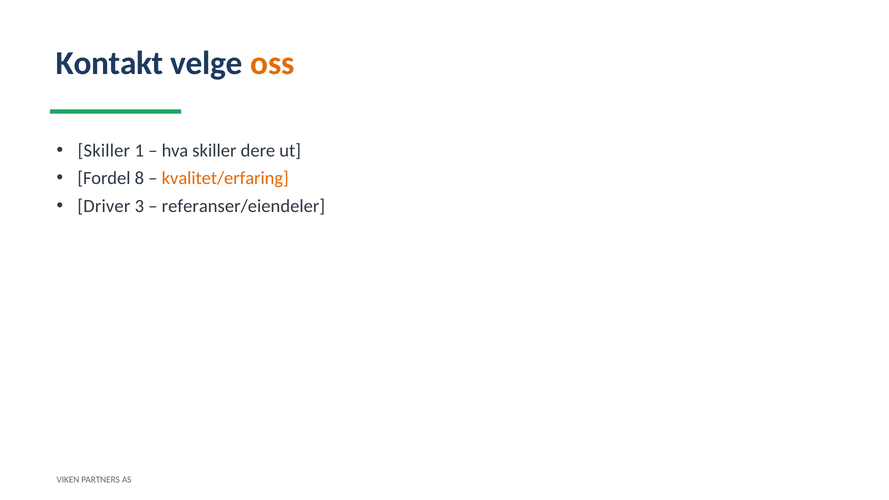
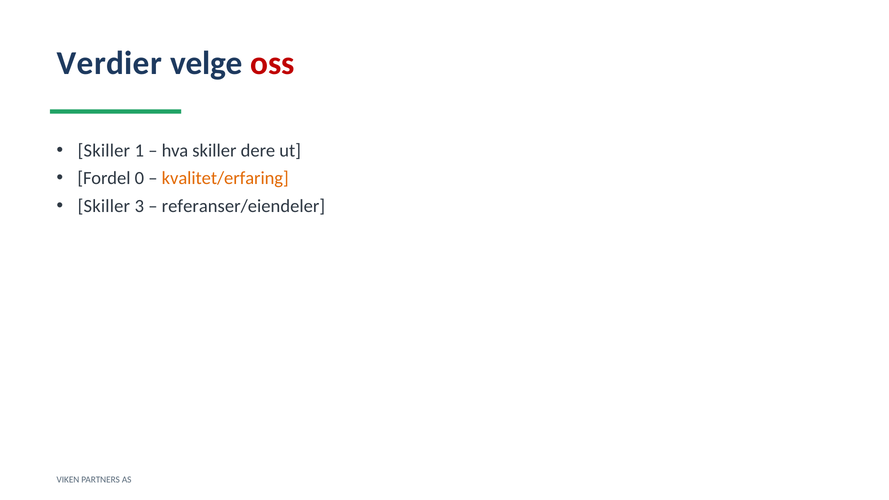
Kontakt: Kontakt -> Verdier
oss colour: orange -> red
8: 8 -> 0
Driver at (104, 206): Driver -> Skiller
